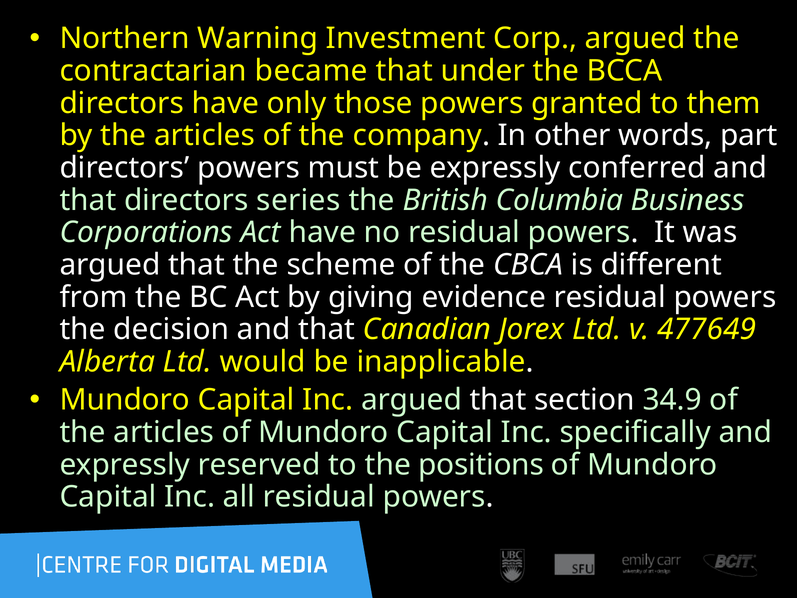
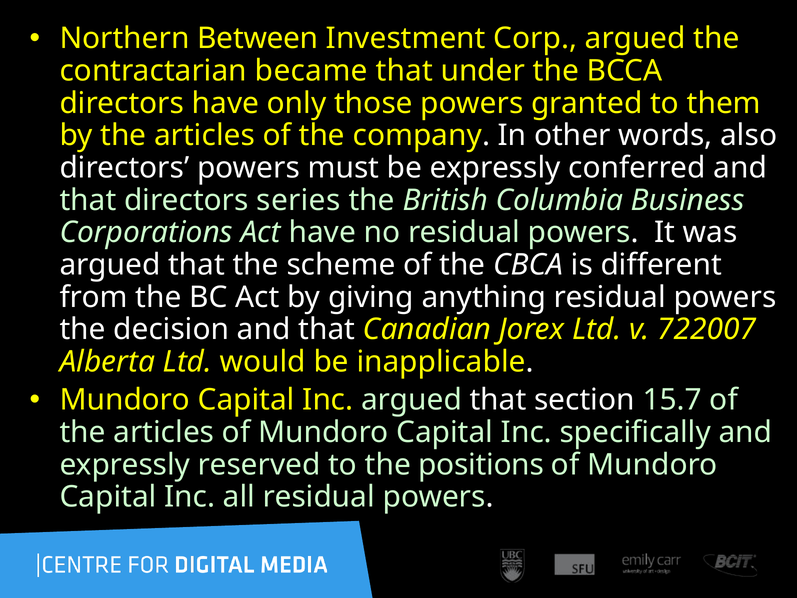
Warning: Warning -> Between
part: part -> also
evidence: evidence -> anything
477649: 477649 -> 722007
34.9: 34.9 -> 15.7
